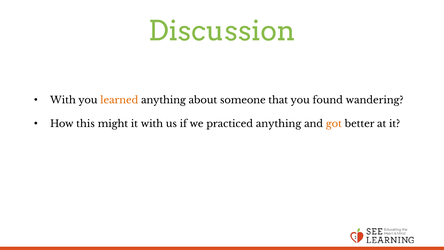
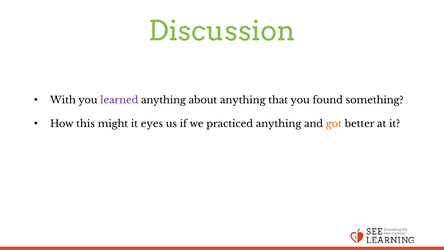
learned colour: orange -> purple
about someone: someone -> anything
wandering: wandering -> something
it with: with -> eyes
